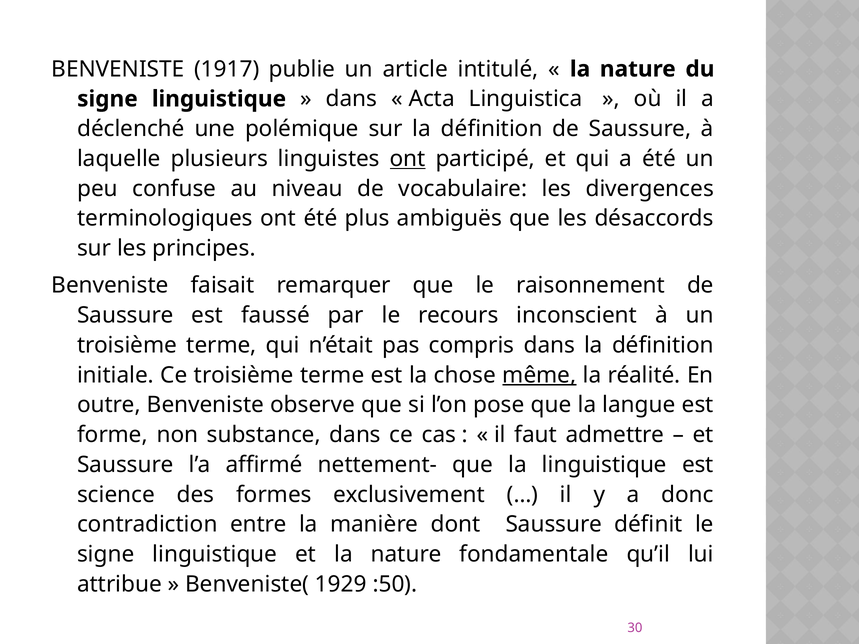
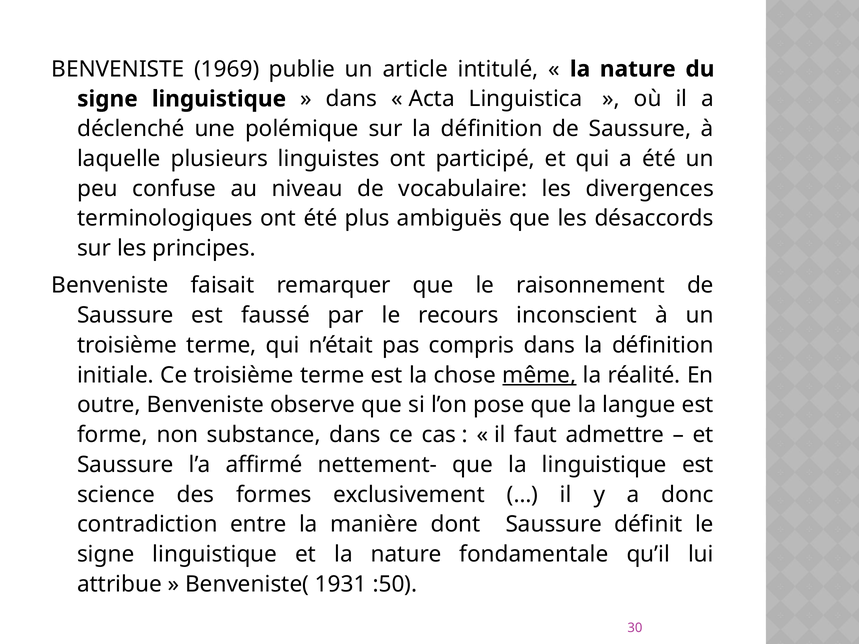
1917: 1917 -> 1969
ont at (408, 159) underline: present -> none
1929: 1929 -> 1931
